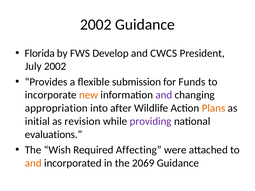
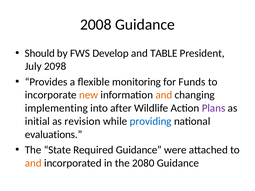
2002 at (96, 25): 2002 -> 2008
Florida: Florida -> Should
CWCS: CWCS -> TABLE
July 2002: 2002 -> 2098
submission: submission -> monitoring
and at (164, 95) colour: purple -> orange
appropriation: appropriation -> implementing
Plans colour: orange -> purple
providing colour: purple -> blue
Wish: Wish -> State
Required Affecting: Affecting -> Guidance
2069: 2069 -> 2080
